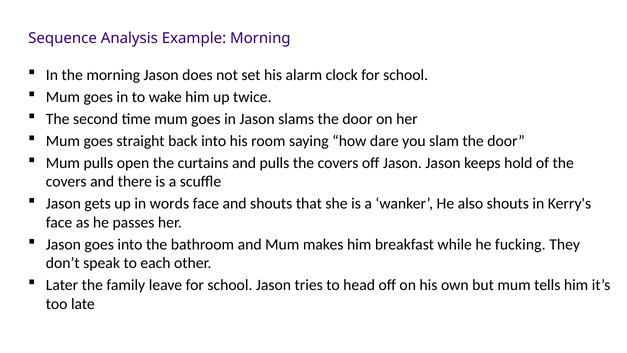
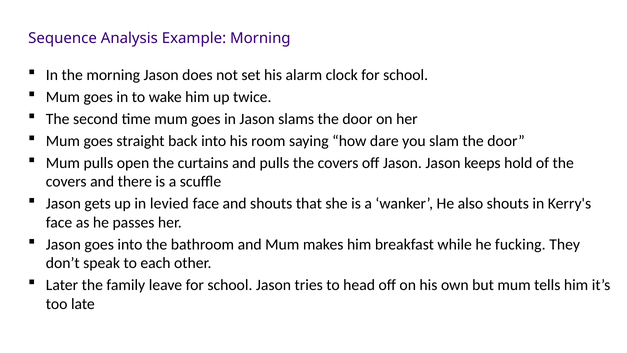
words: words -> levied
